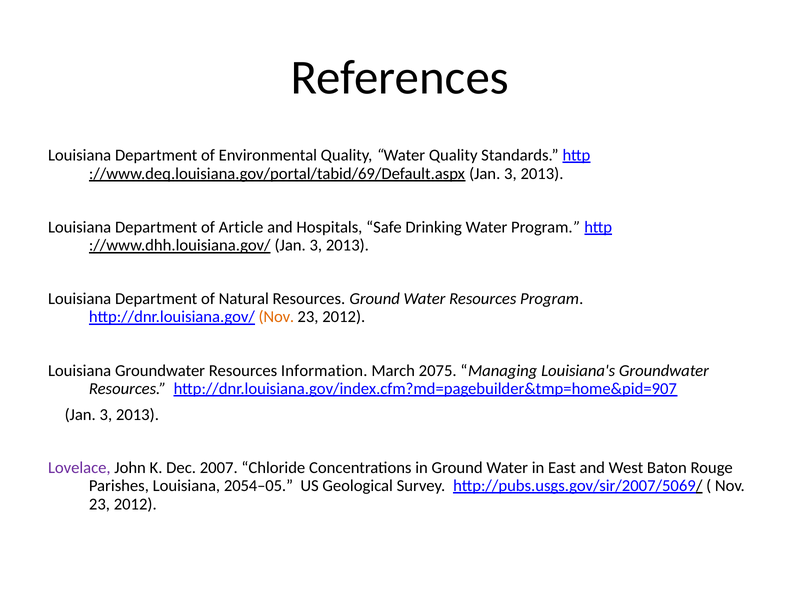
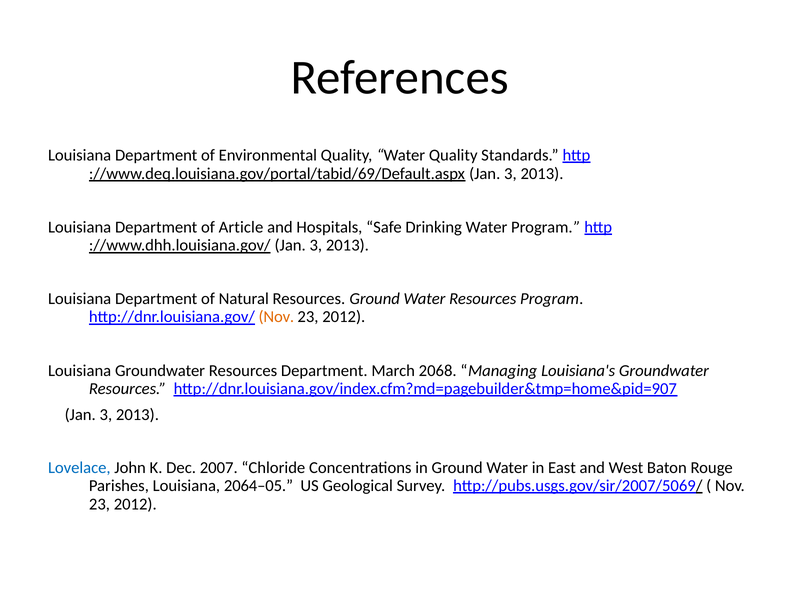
Resources Information: Information -> Department
2075: 2075 -> 2068
Lovelace colour: purple -> blue
2054–05: 2054–05 -> 2064–05
